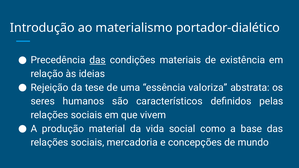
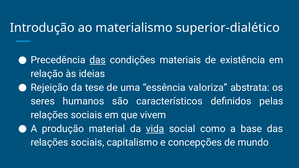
portador-dialético: portador-dialético -> superior-dialético
vida underline: none -> present
mercadoria: mercadoria -> capitalismo
